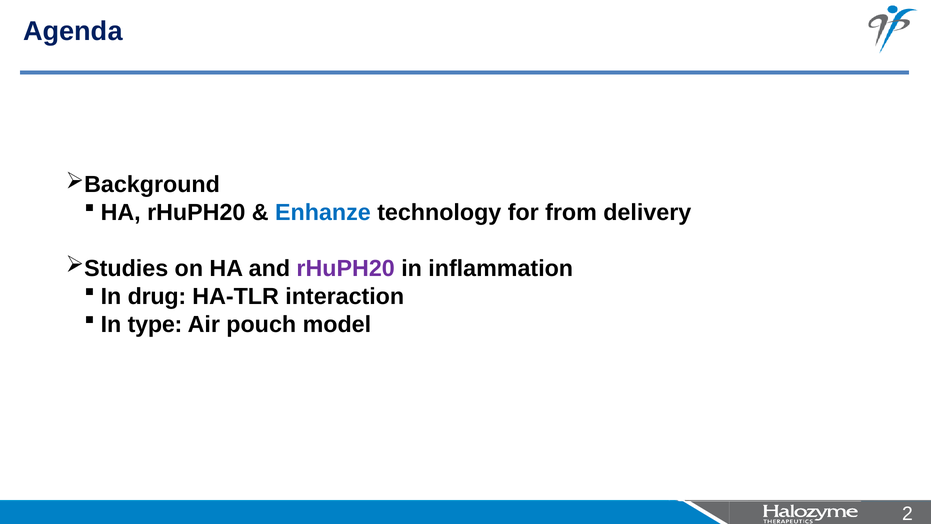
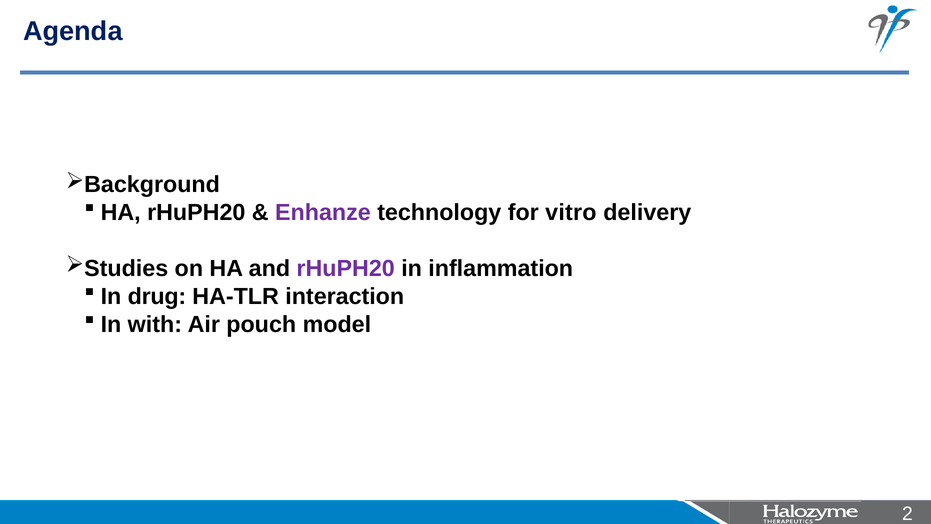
Enhanze colour: blue -> purple
from: from -> vitro
type: type -> with
